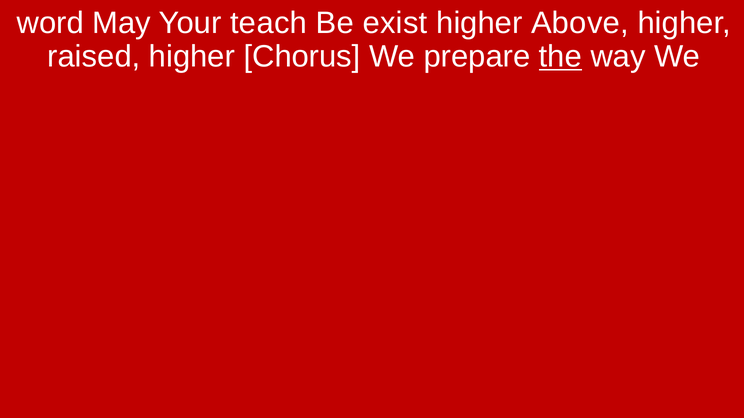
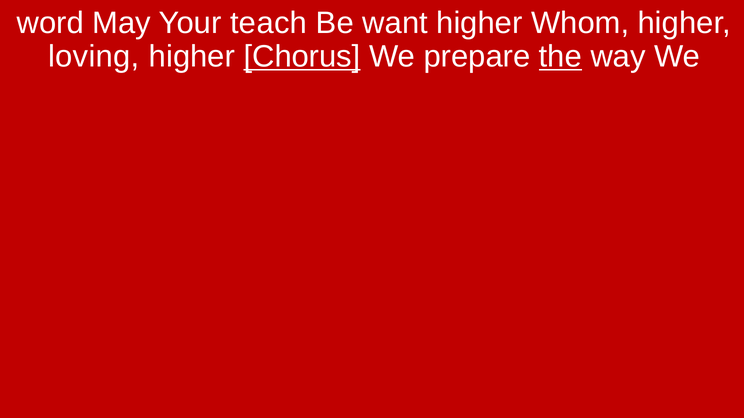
exist: exist -> want
Above: Above -> Whom
raised: raised -> loving
Chorus underline: none -> present
